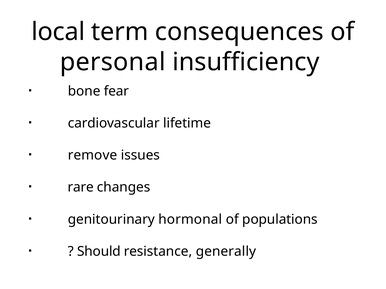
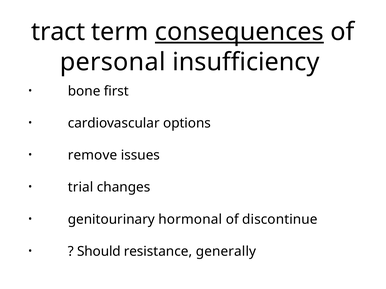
local: local -> tract
consequences underline: none -> present
fear: fear -> first
lifetime: lifetime -> options
rare: rare -> trial
populations: populations -> discontinue
